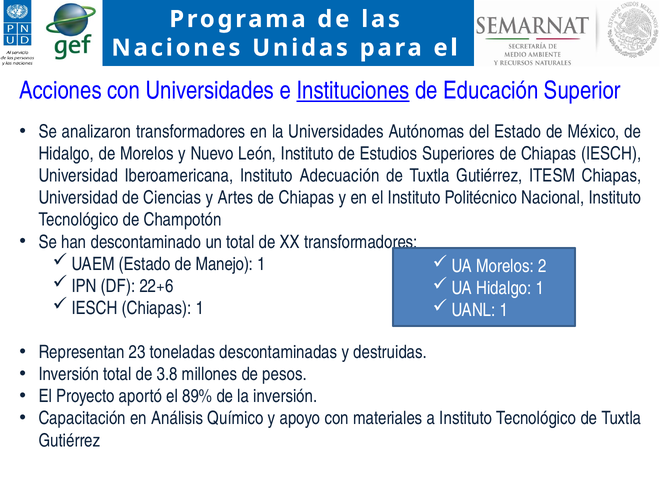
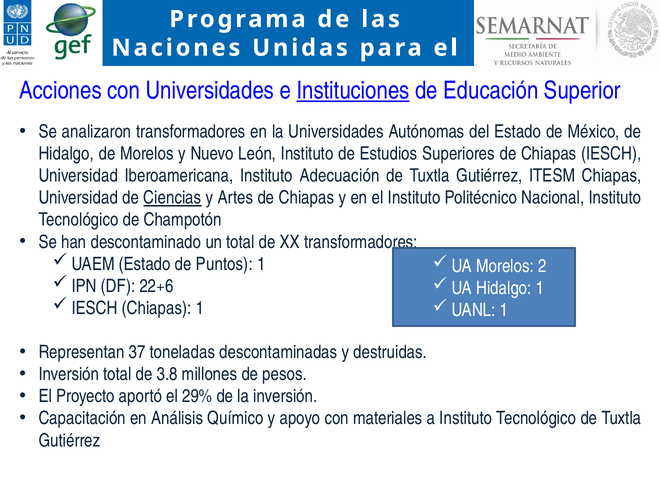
Ciencias underline: none -> present
Manejo: Manejo -> Puntos
23: 23 -> 37
89%: 89% -> 29%
